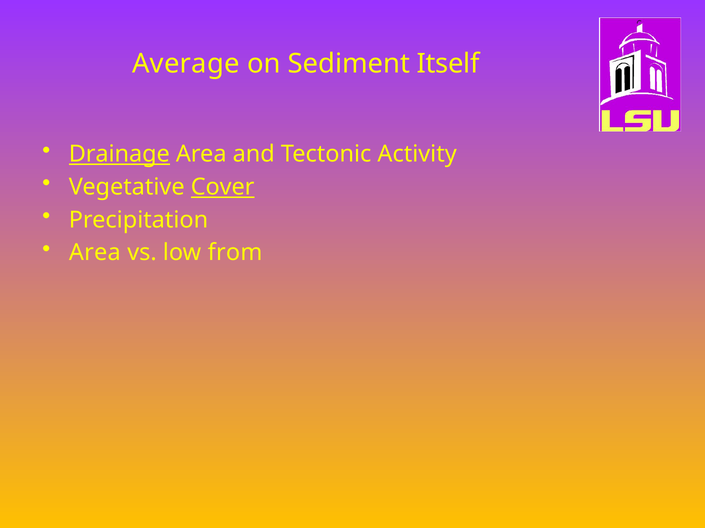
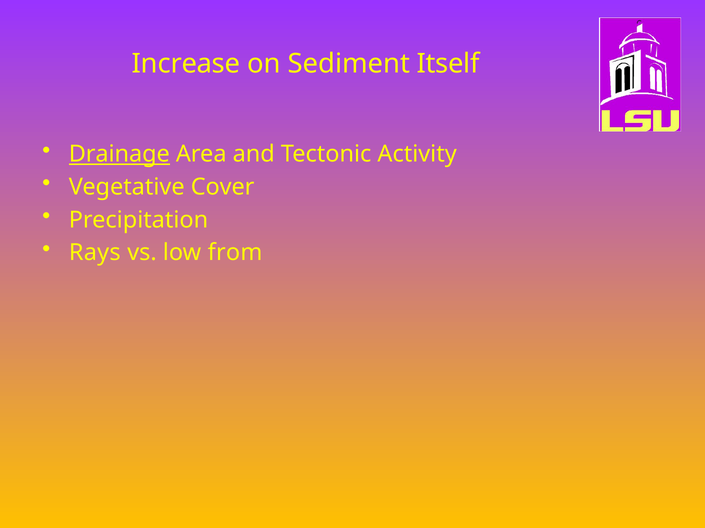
Average: Average -> Increase
Cover underline: present -> none
Area at (95, 253): Area -> Rays
